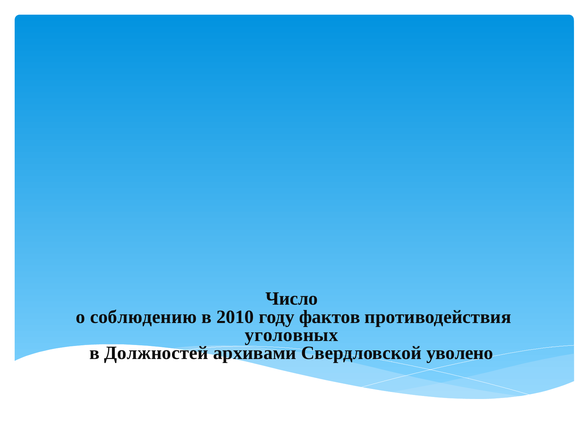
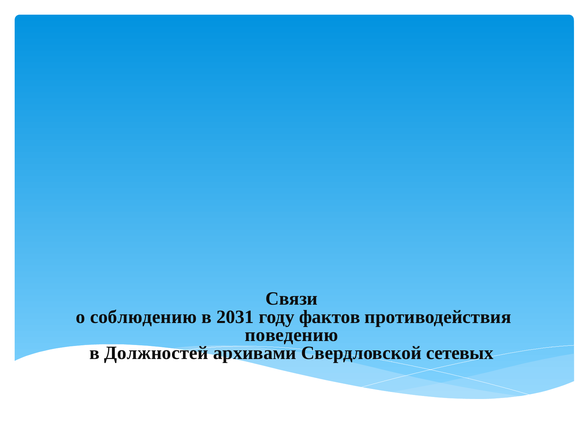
Число: Число -> Связи
2010: 2010 -> 2031
уголовных: уголовных -> поведению
уволено: уволено -> сетевых
